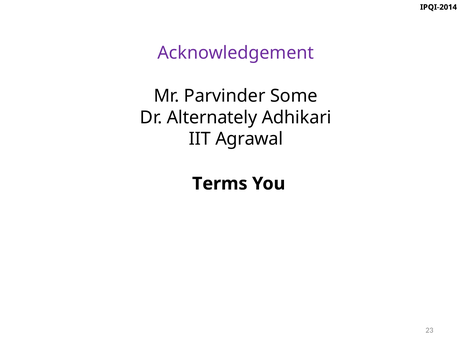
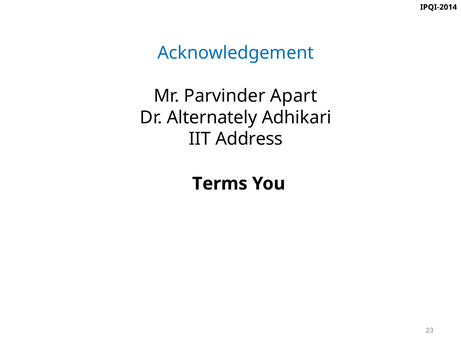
Acknowledgement colour: purple -> blue
Some: Some -> Apart
Agrawal: Agrawal -> Address
